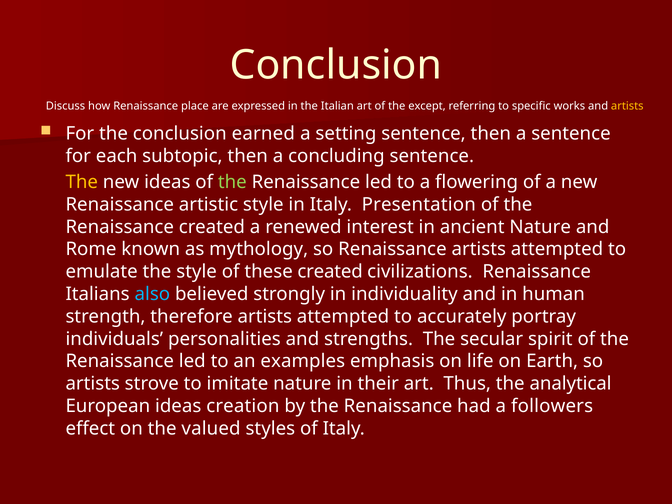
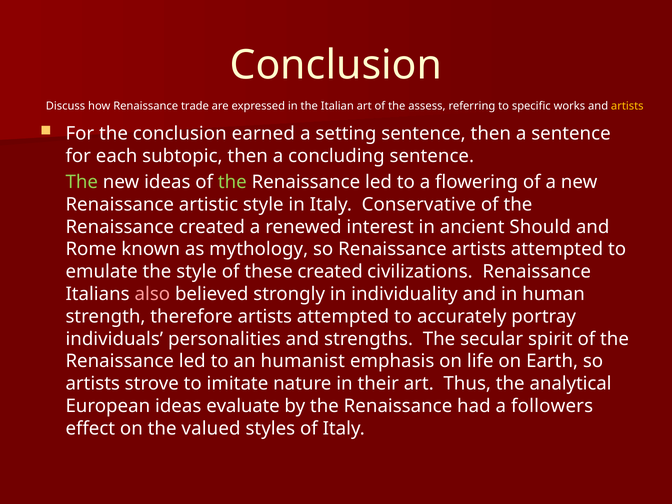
place: place -> trade
except: except -> assess
The at (82, 182) colour: yellow -> light green
Presentation: Presentation -> Conservative
ancient Nature: Nature -> Should
also colour: light blue -> pink
examples: examples -> humanist
creation: creation -> evaluate
